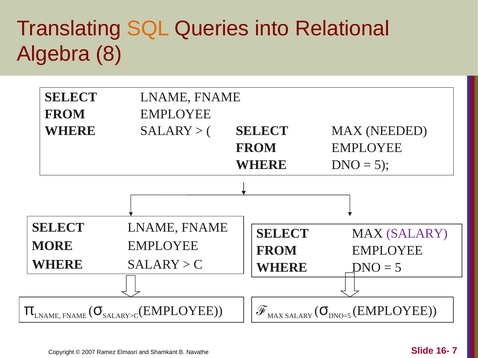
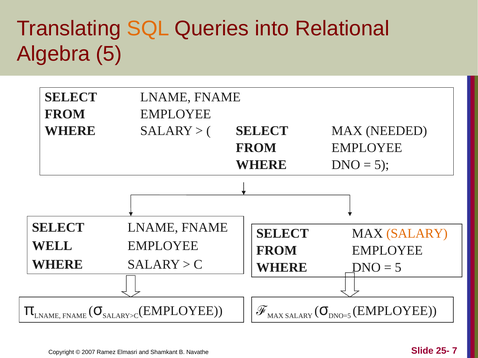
Algebra 8: 8 -> 5
SALARY at (417, 234) colour: purple -> orange
MORE: MORE -> WELL
16-: 16- -> 25-
